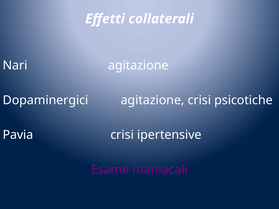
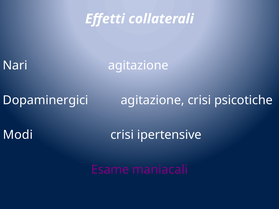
Pavia: Pavia -> Modi
